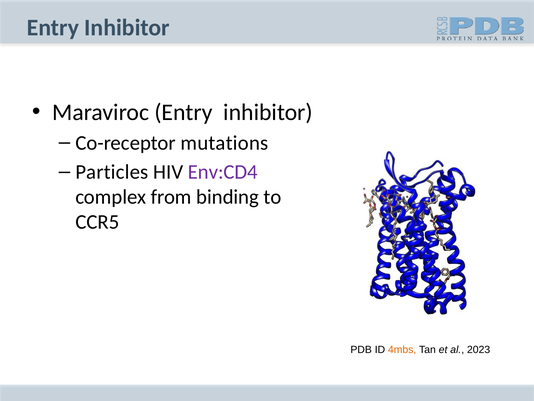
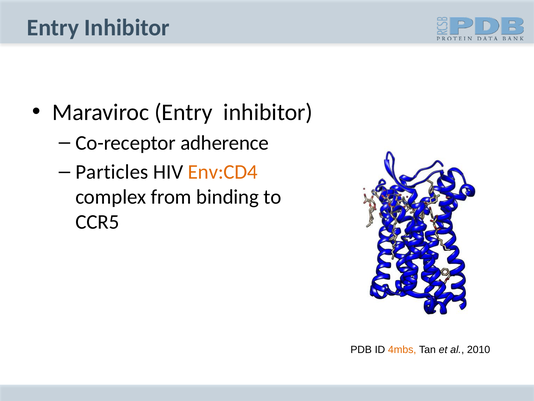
mutations: mutations -> adherence
Env:CD4 colour: purple -> orange
2023: 2023 -> 2010
